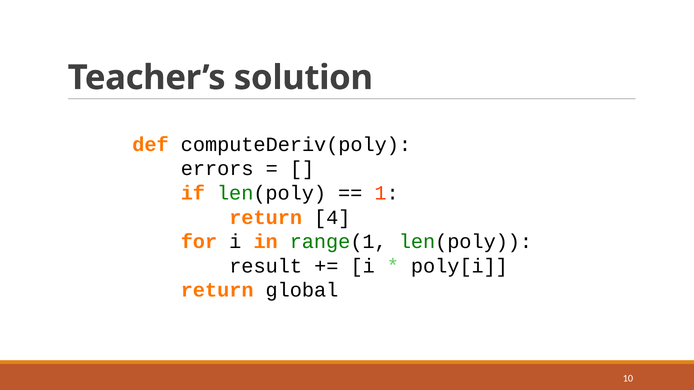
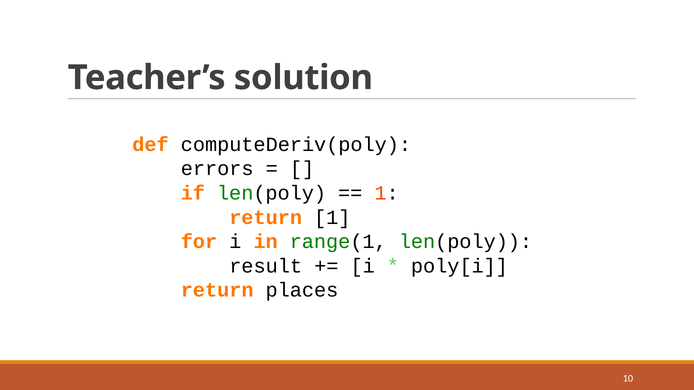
return 4: 4 -> 1
global: global -> places
